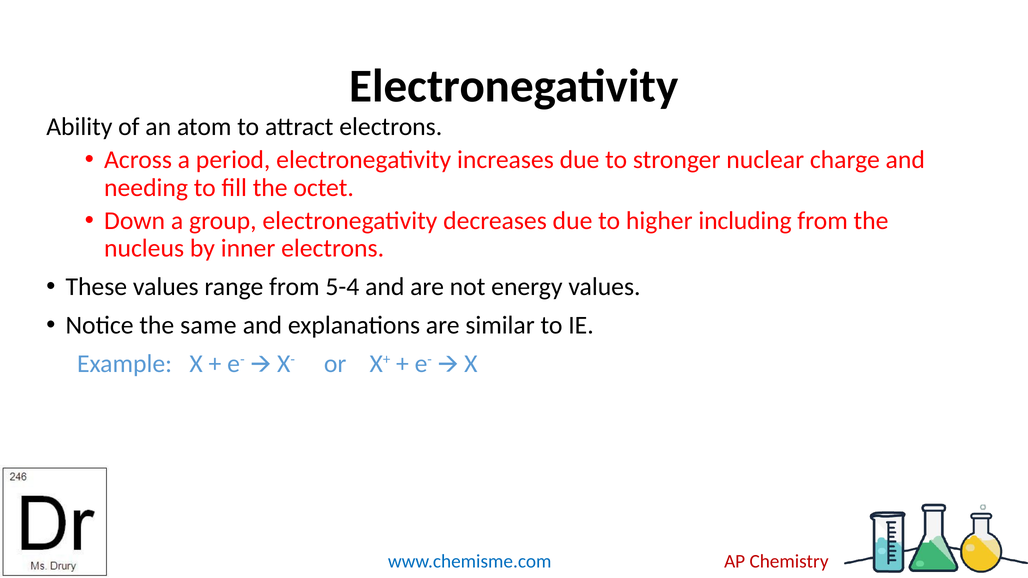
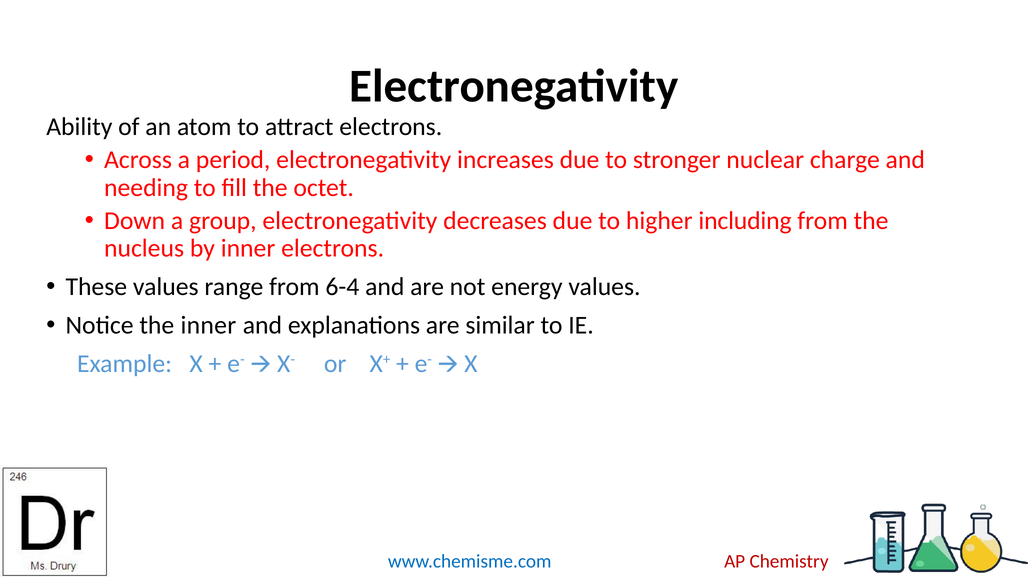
5-4: 5-4 -> 6-4
the same: same -> inner
